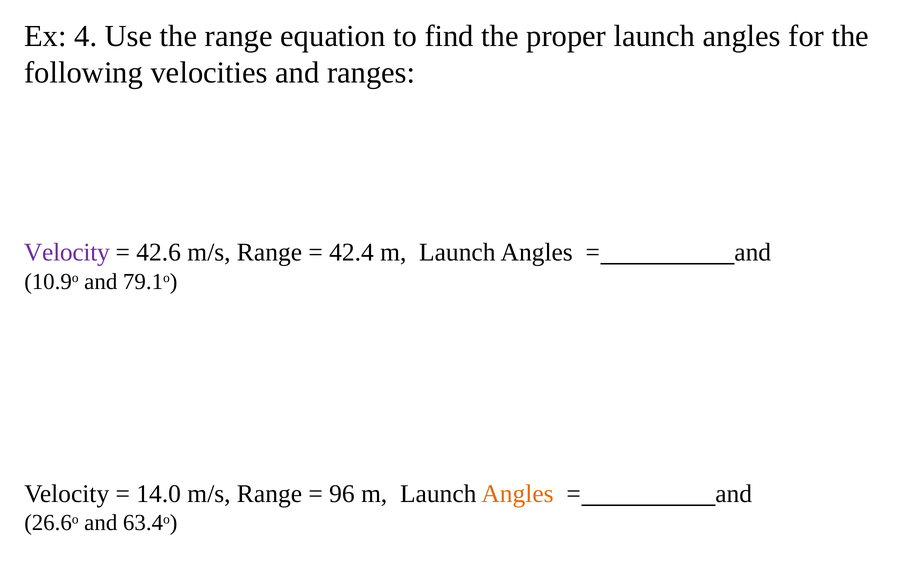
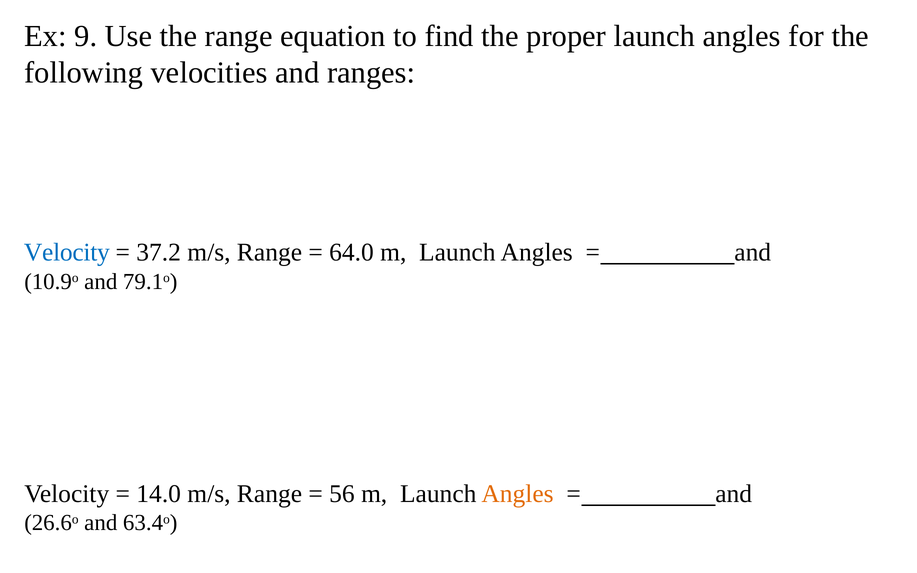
4: 4 -> 9
Velocity at (67, 253) colour: purple -> blue
42.6: 42.6 -> 37.2
42.4: 42.4 -> 64.0
96: 96 -> 56
